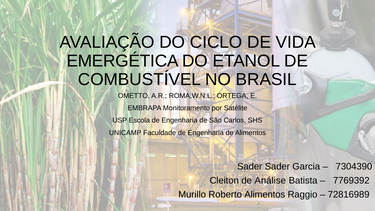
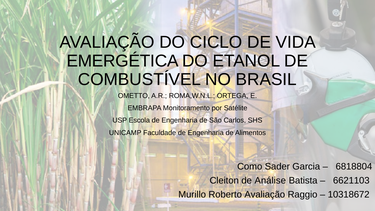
Sader at (250, 166): Sader -> Como
7304390: 7304390 -> 6818804
7769392: 7769392 -> 6621103
Roberto Alimentos: Alimentos -> Avaliação
72816989: 72816989 -> 10318672
